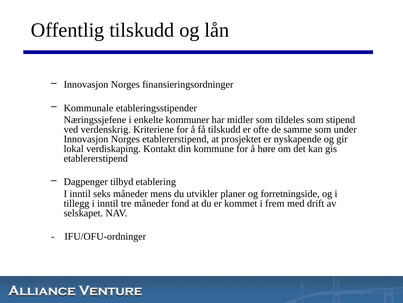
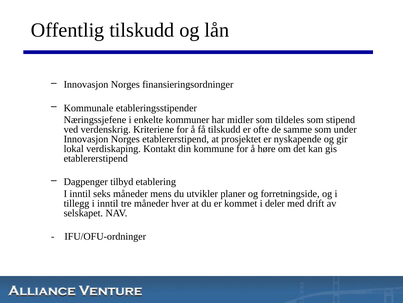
fond: fond -> hver
frem: frem -> deler
